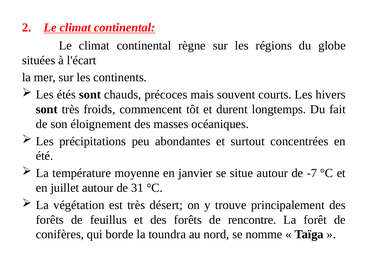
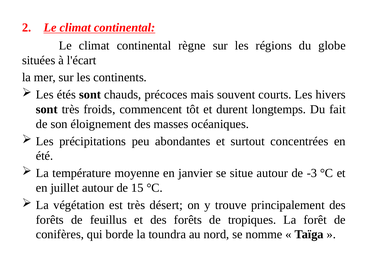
-7: -7 -> -3
31: 31 -> 15
rencontre: rencontre -> tropiques
